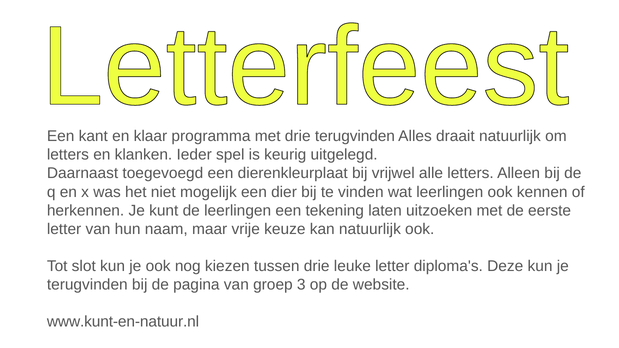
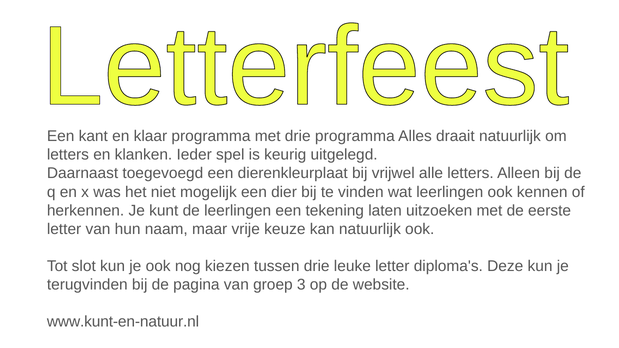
drie terugvinden: terugvinden -> programma
